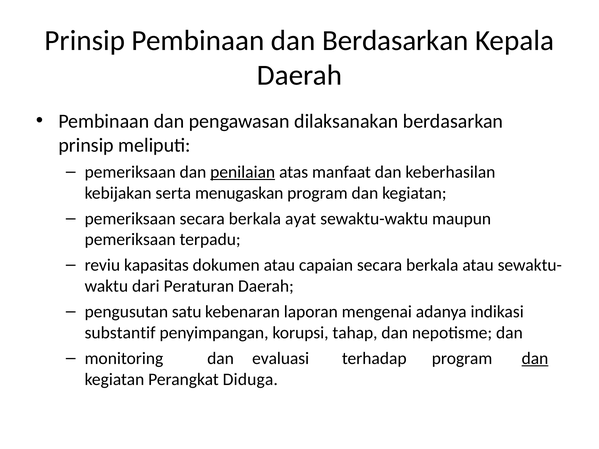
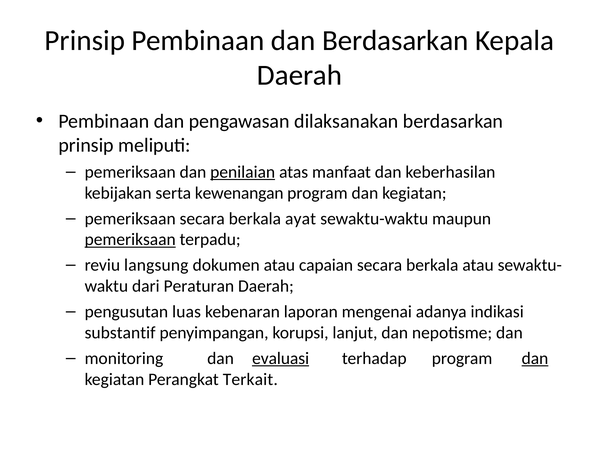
menugaskan: menugaskan -> kewenangan
pemeriksaan at (130, 240) underline: none -> present
kapasitas: kapasitas -> langsung
satu: satu -> luas
tahap: tahap -> lanjut
evaluasi underline: none -> present
Diduga: Diduga -> Terkait
